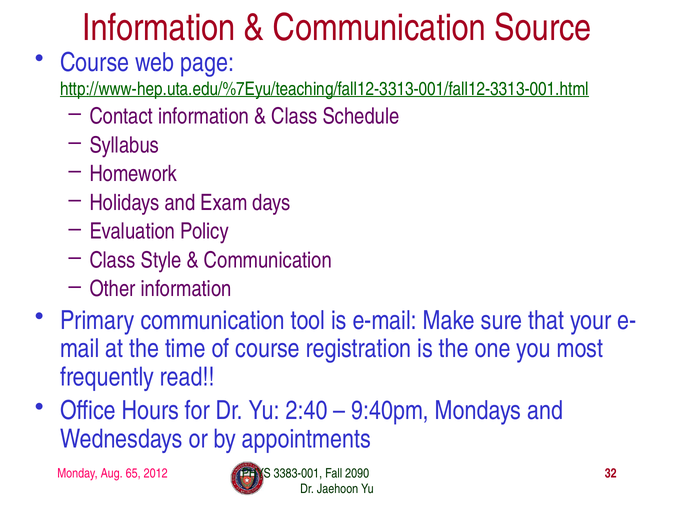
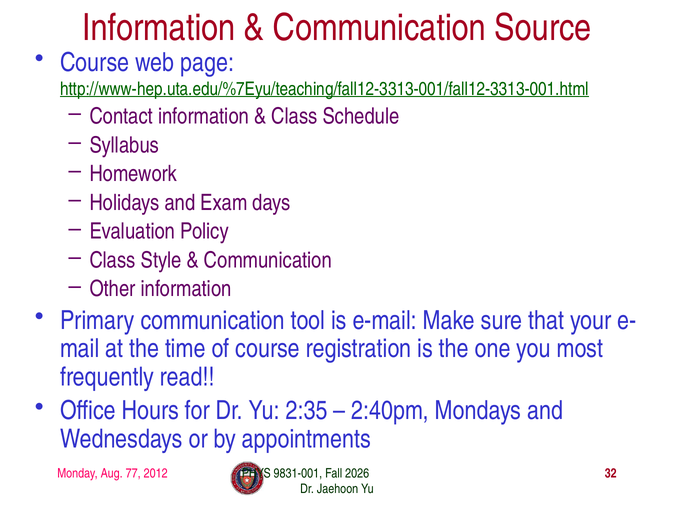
2:40: 2:40 -> 2:35
9:40pm: 9:40pm -> 2:40pm
65: 65 -> 77
3383-001: 3383-001 -> 9831-001
2090: 2090 -> 2026
